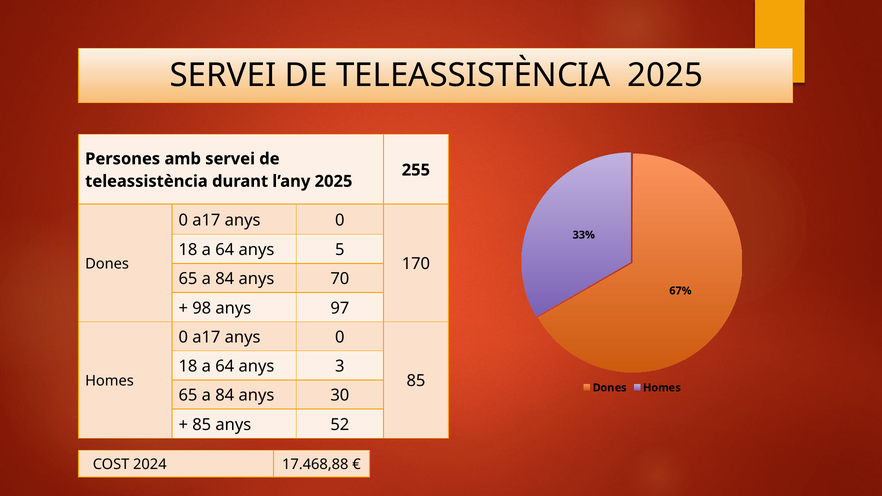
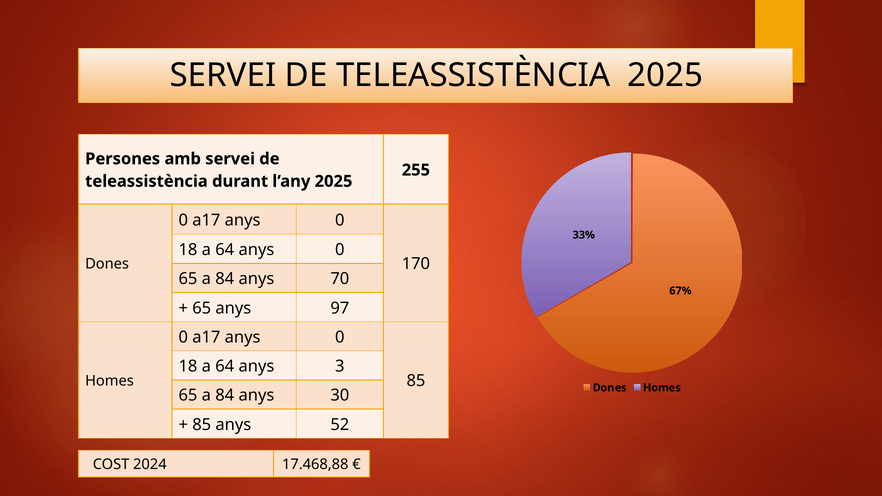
64 anys 5: 5 -> 0
98 at (202, 308): 98 -> 65
